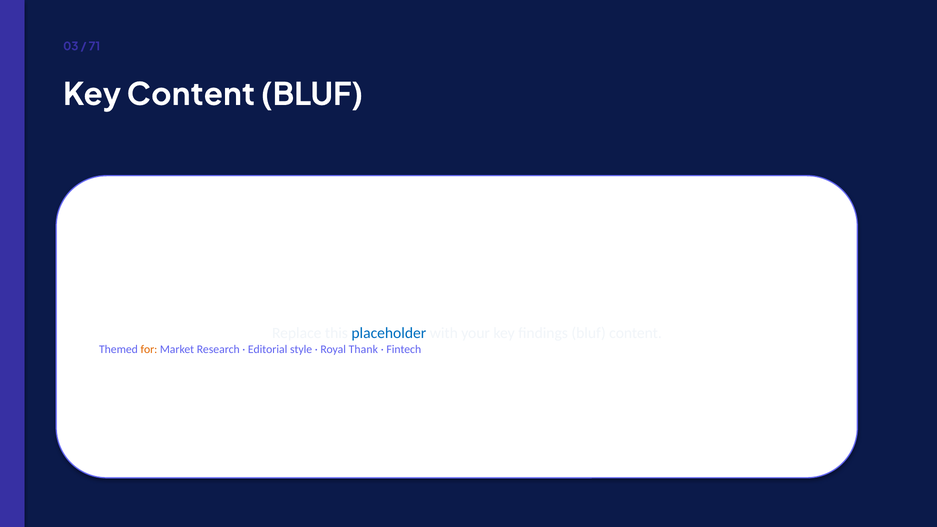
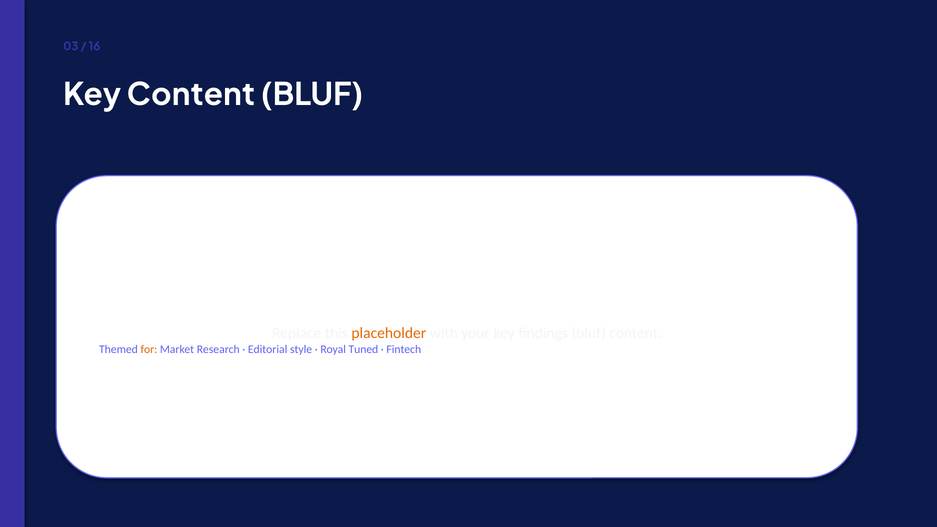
71: 71 -> 16
placeholder colour: blue -> orange
Thank: Thank -> Tuned
